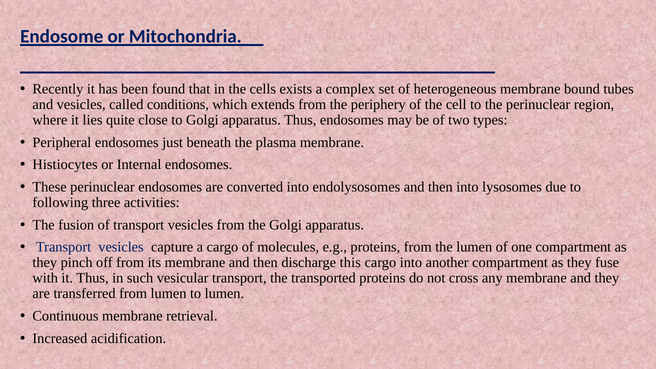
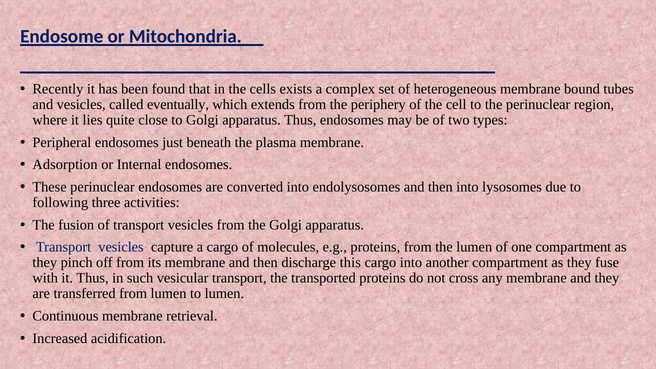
conditions: conditions -> eventually
Histiocytes: Histiocytes -> Adsorption
